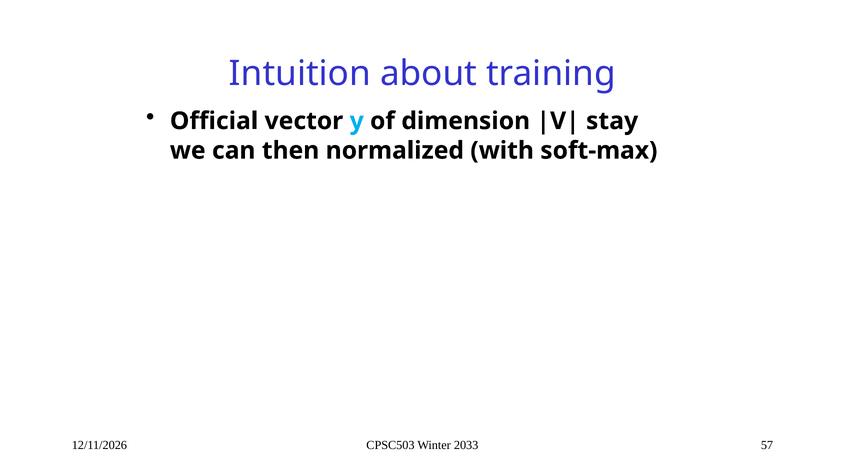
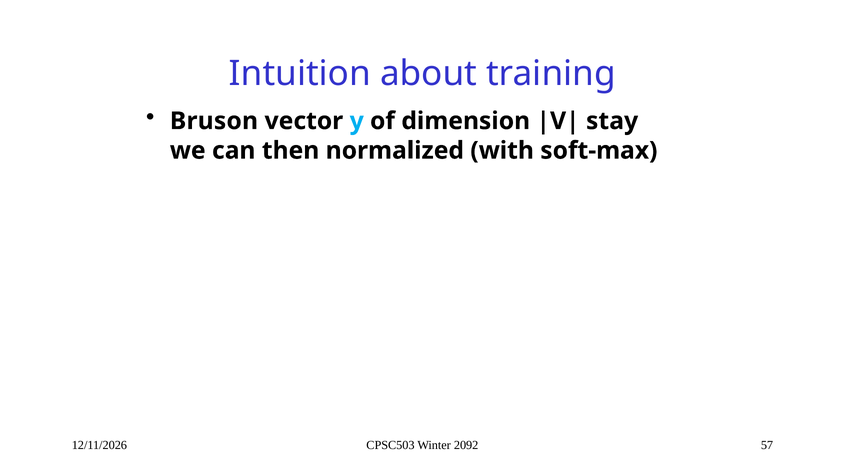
Official: Official -> Bruson
2033: 2033 -> 2092
